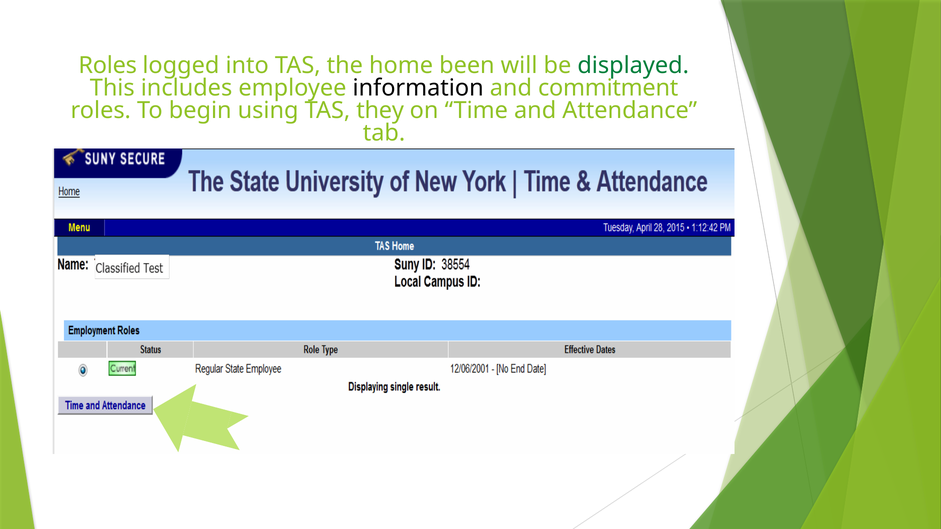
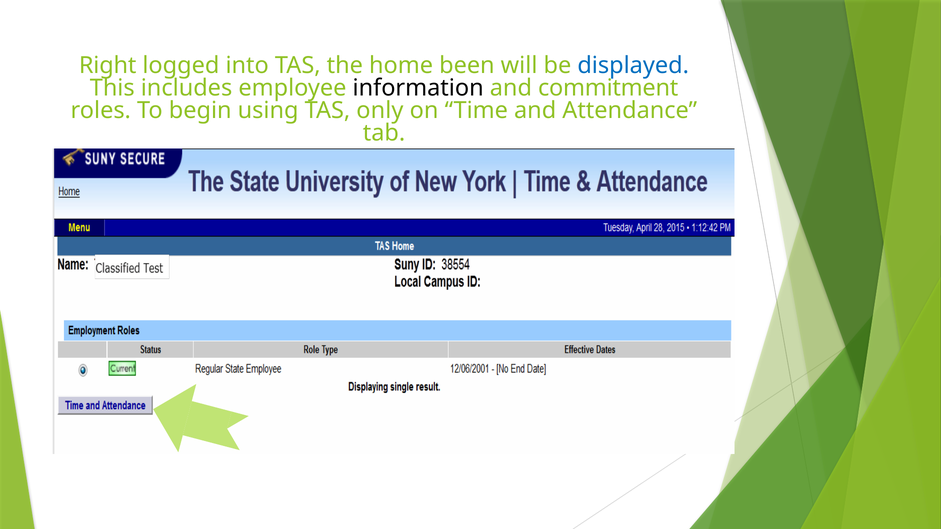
Roles at (108, 65): Roles -> Right
displayed colour: green -> blue
they: they -> only
